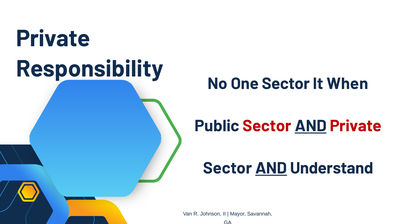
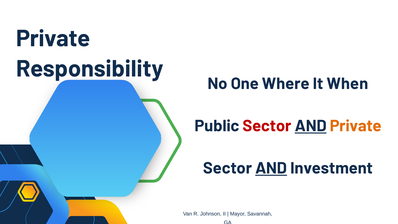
One Sector: Sector -> Where
Private at (356, 126) colour: red -> orange
Understand: Understand -> Investment
